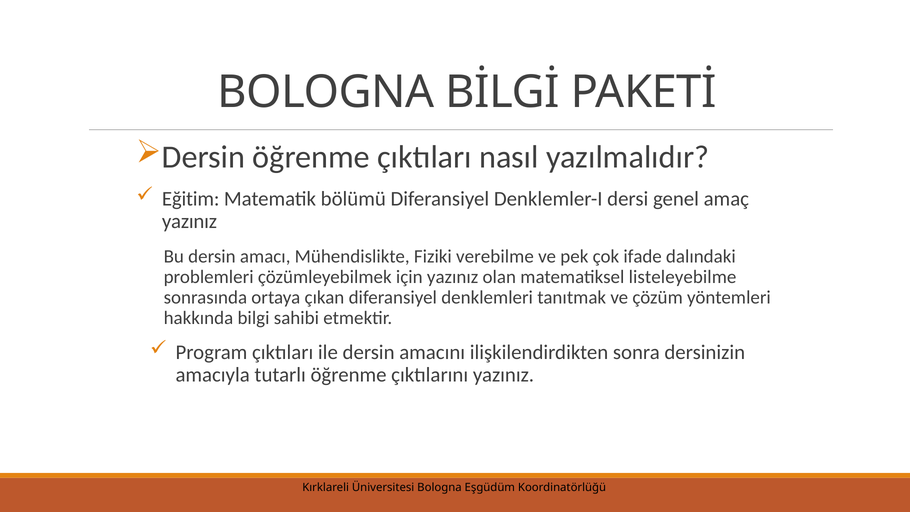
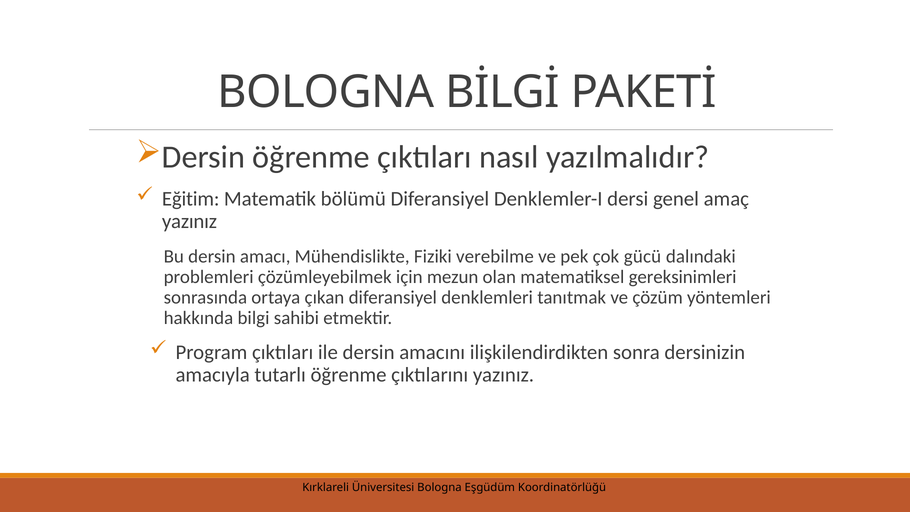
ifade: ifade -> gücü
için yazınız: yazınız -> mezun
listeleyebilme: listeleyebilme -> gereksinimleri
